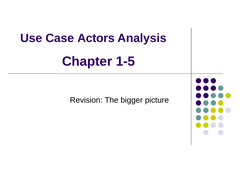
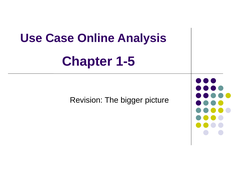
Actors: Actors -> Online
